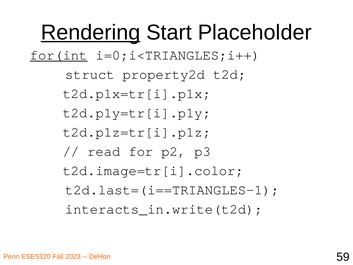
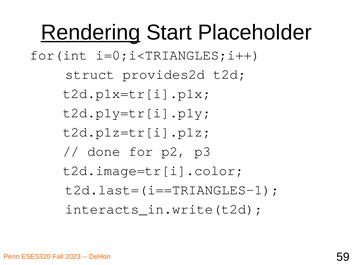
for(int underline: present -> none
property2d: property2d -> provides2d
read: read -> done
